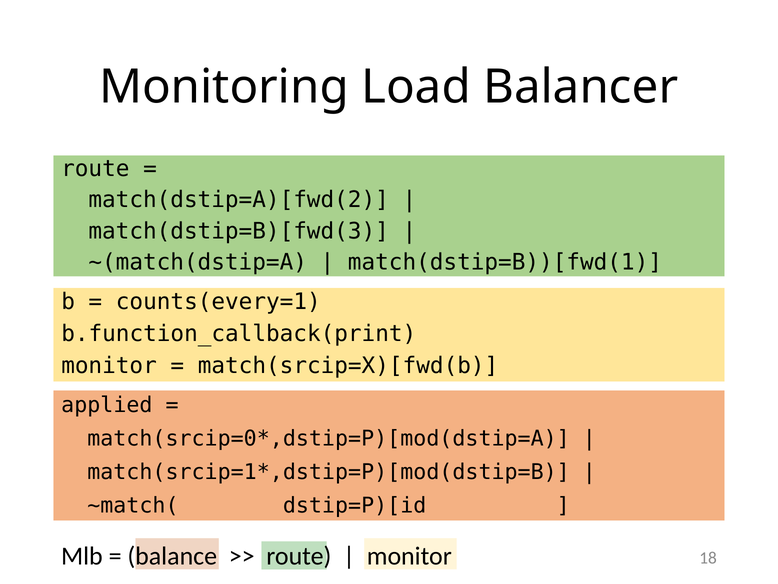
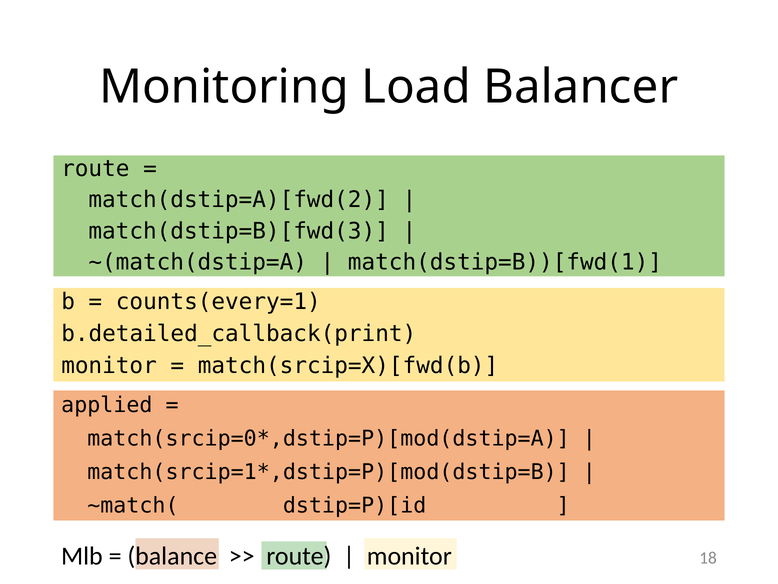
b.function_callback(print: b.function_callback(print -> b.detailed_callback(print
